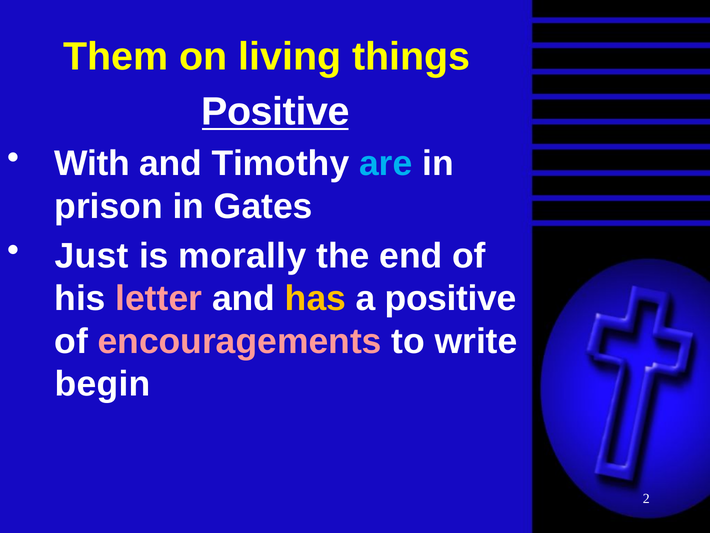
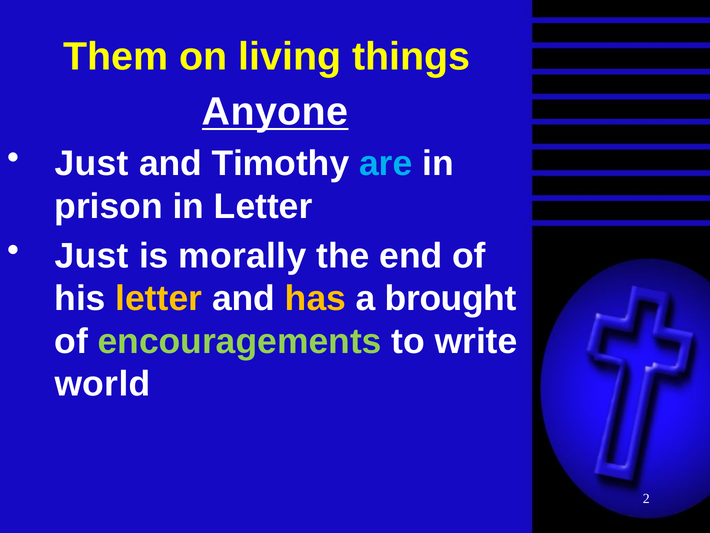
Positive at (275, 112): Positive -> Anyone
With at (92, 163): With -> Just
in Gates: Gates -> Letter
letter at (159, 298) colour: pink -> yellow
a positive: positive -> brought
encouragements colour: pink -> light green
begin: begin -> world
